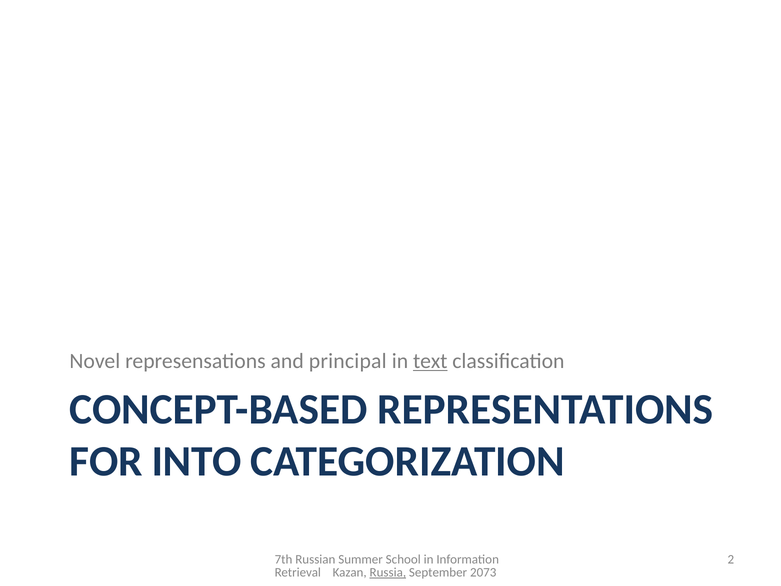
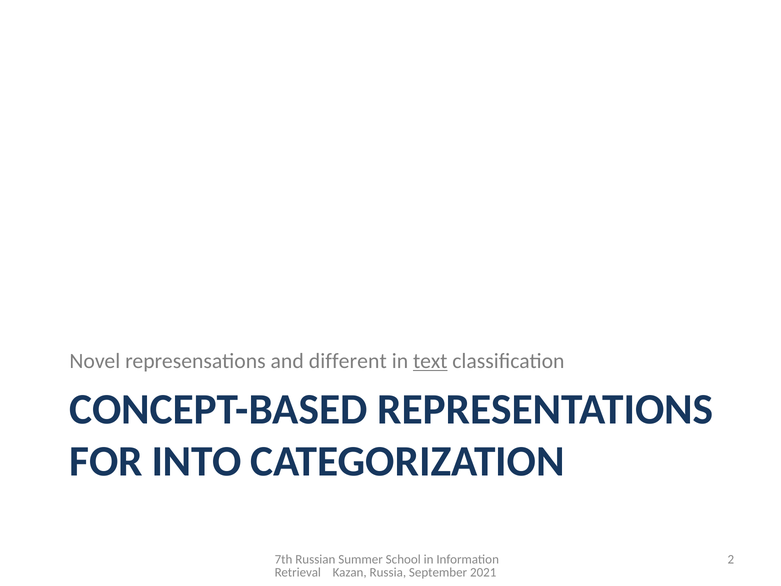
principal: principal -> different
Russia underline: present -> none
2073: 2073 -> 2021
